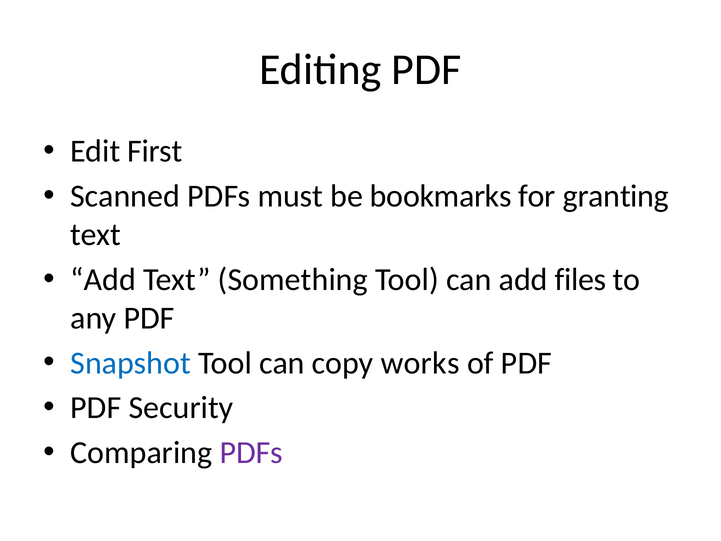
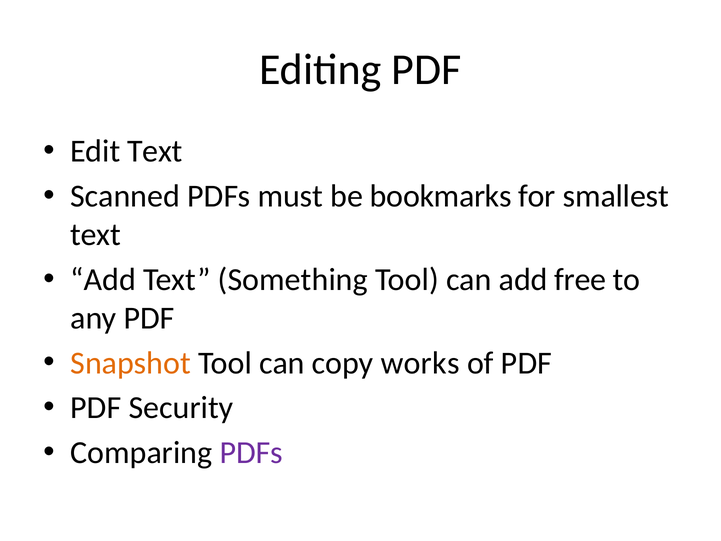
Edit First: First -> Text
granting: granting -> smallest
files: files -> free
Snapshot colour: blue -> orange
